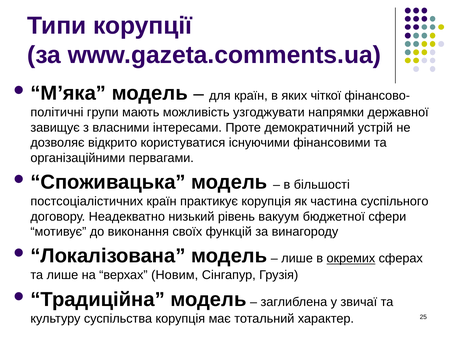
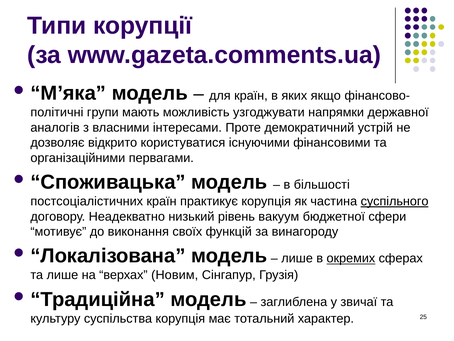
чіткої: чіткої -> якщо
завищує: завищує -> аналогів
суспільного underline: none -> present
